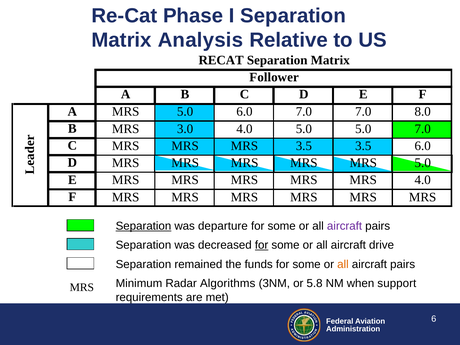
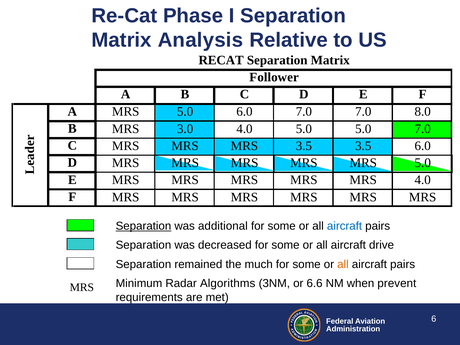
departure: departure -> additional
aircraft at (345, 226) colour: purple -> blue
for at (262, 245) underline: present -> none
funds: funds -> much
5.8: 5.8 -> 6.6
support: support -> prevent
